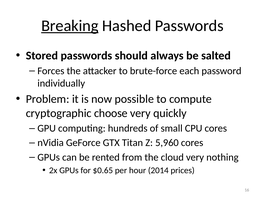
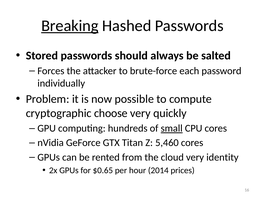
small underline: none -> present
5,960: 5,960 -> 5,460
nothing: nothing -> identity
